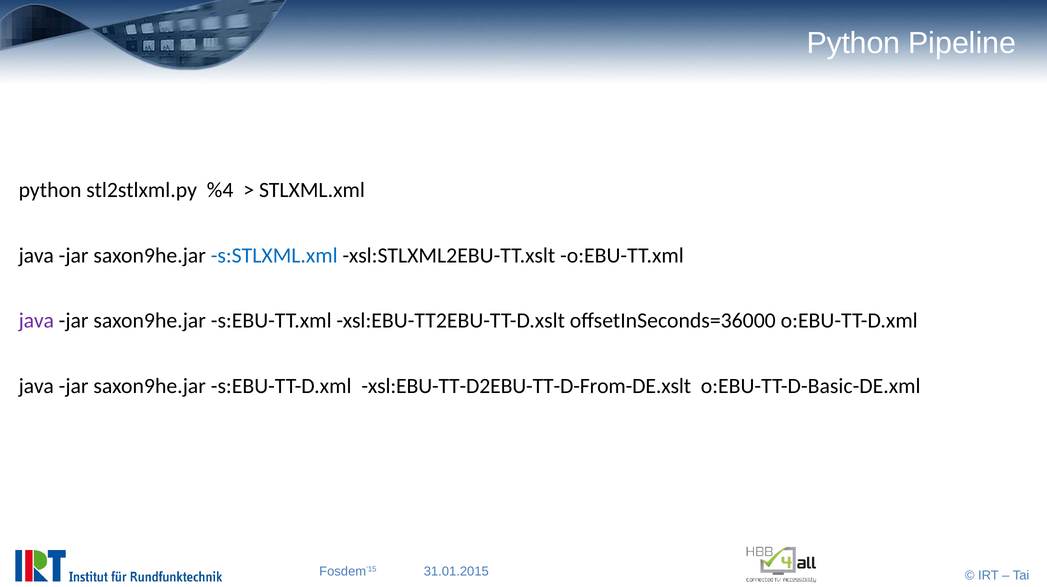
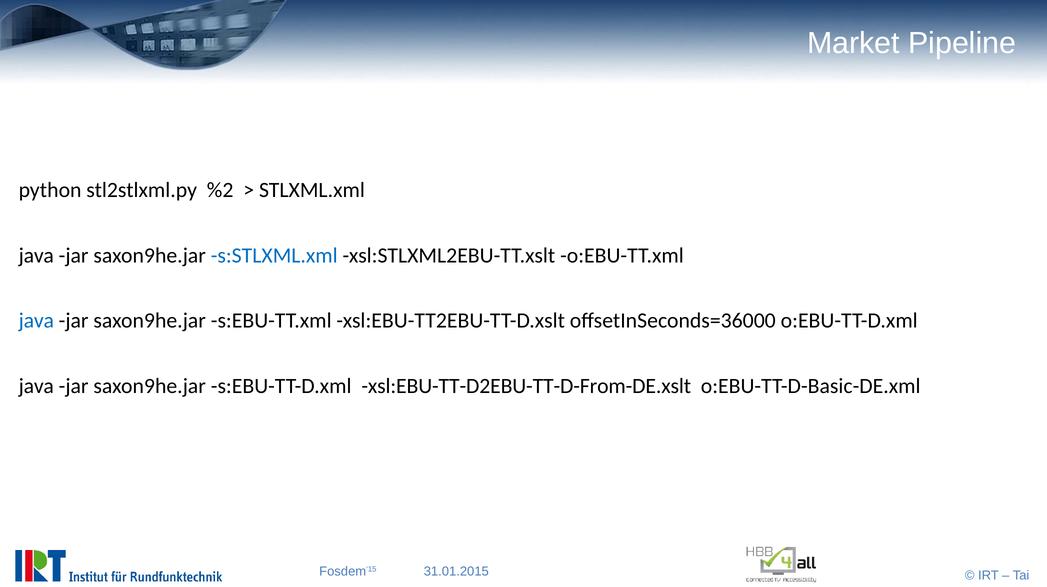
Python at (854, 43): Python -> Market
%4: %4 -> %2
java at (36, 320) colour: purple -> blue
